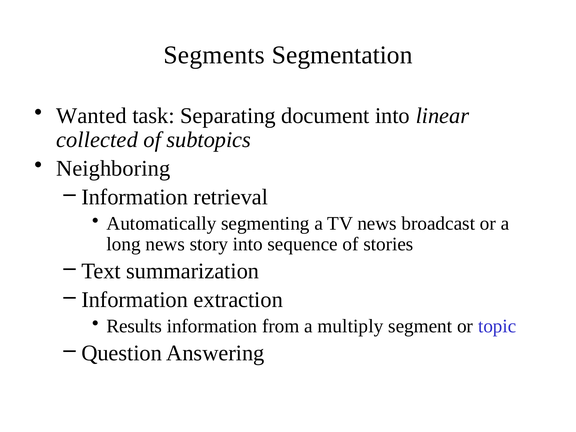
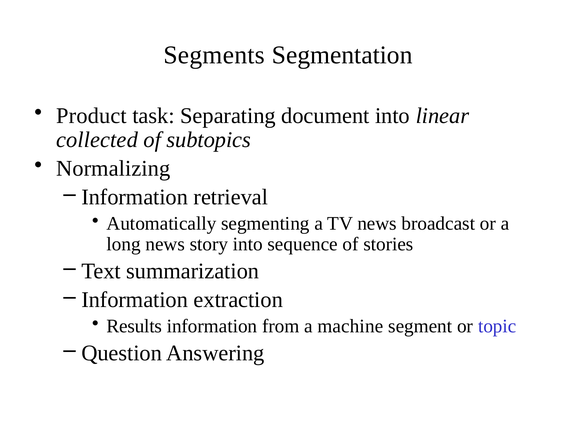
Wanted: Wanted -> Product
Neighboring: Neighboring -> Normalizing
multiply: multiply -> machine
